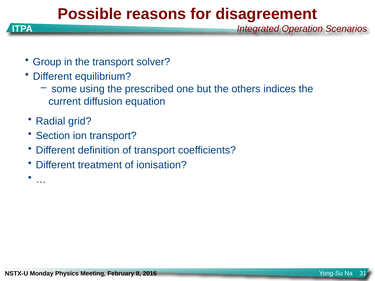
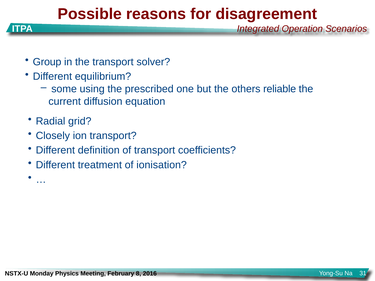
indices: indices -> reliable
Section: Section -> Closely
